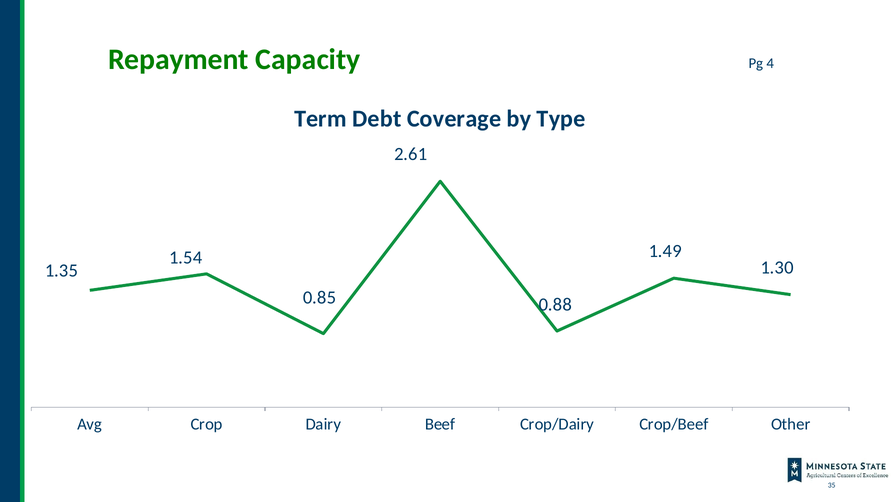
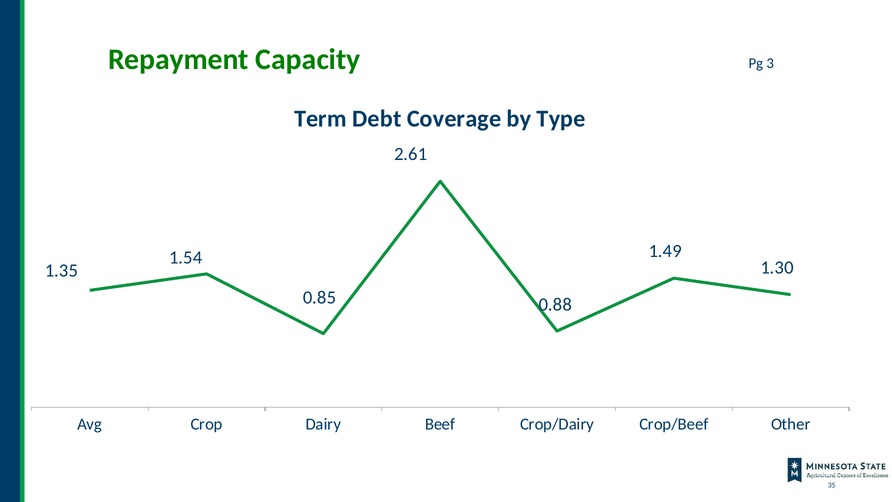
4: 4 -> 3
